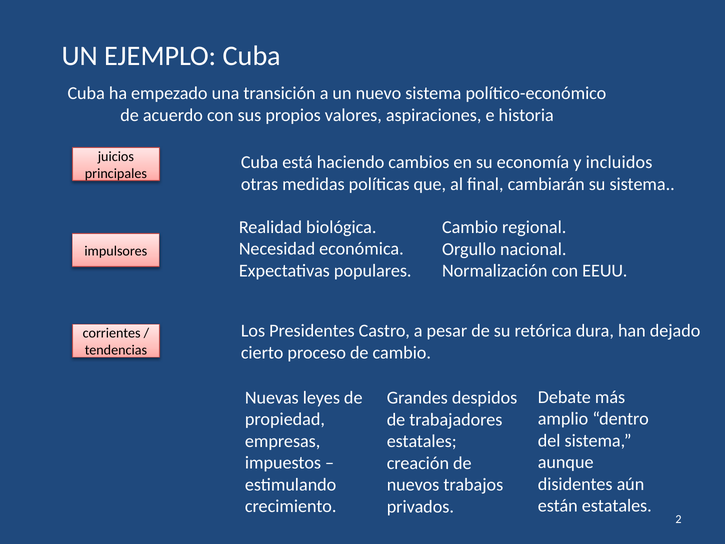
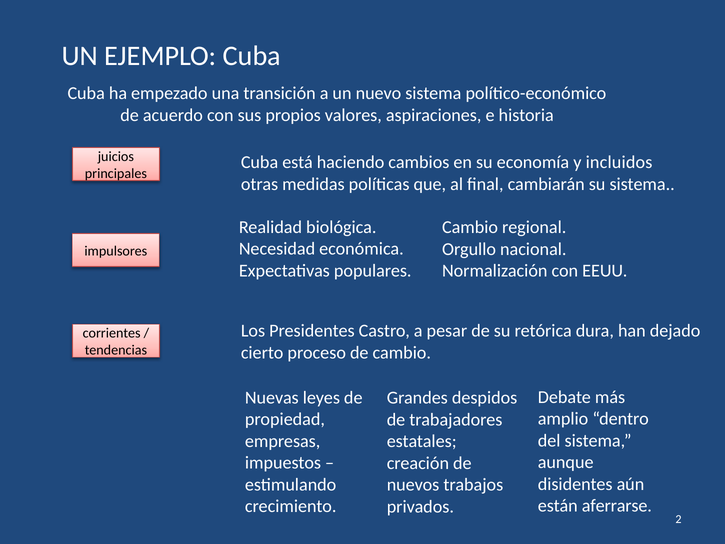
están estatales: estatales -> aferrarse
